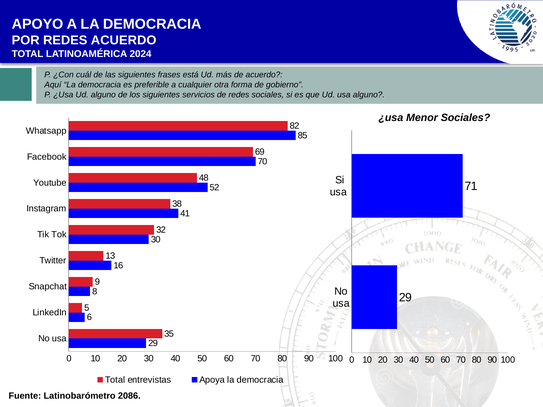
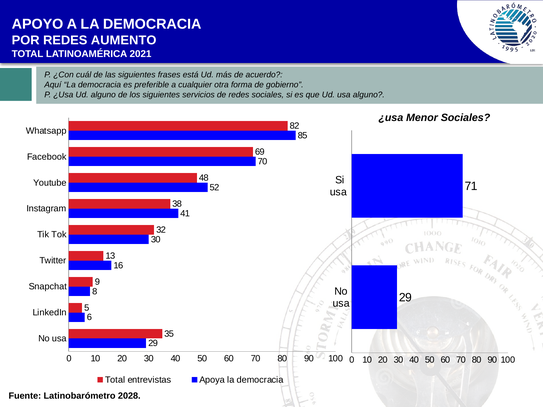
REDES ACUERDO: ACUERDO -> AUMENTO
2024: 2024 -> 2021
2086: 2086 -> 2028
